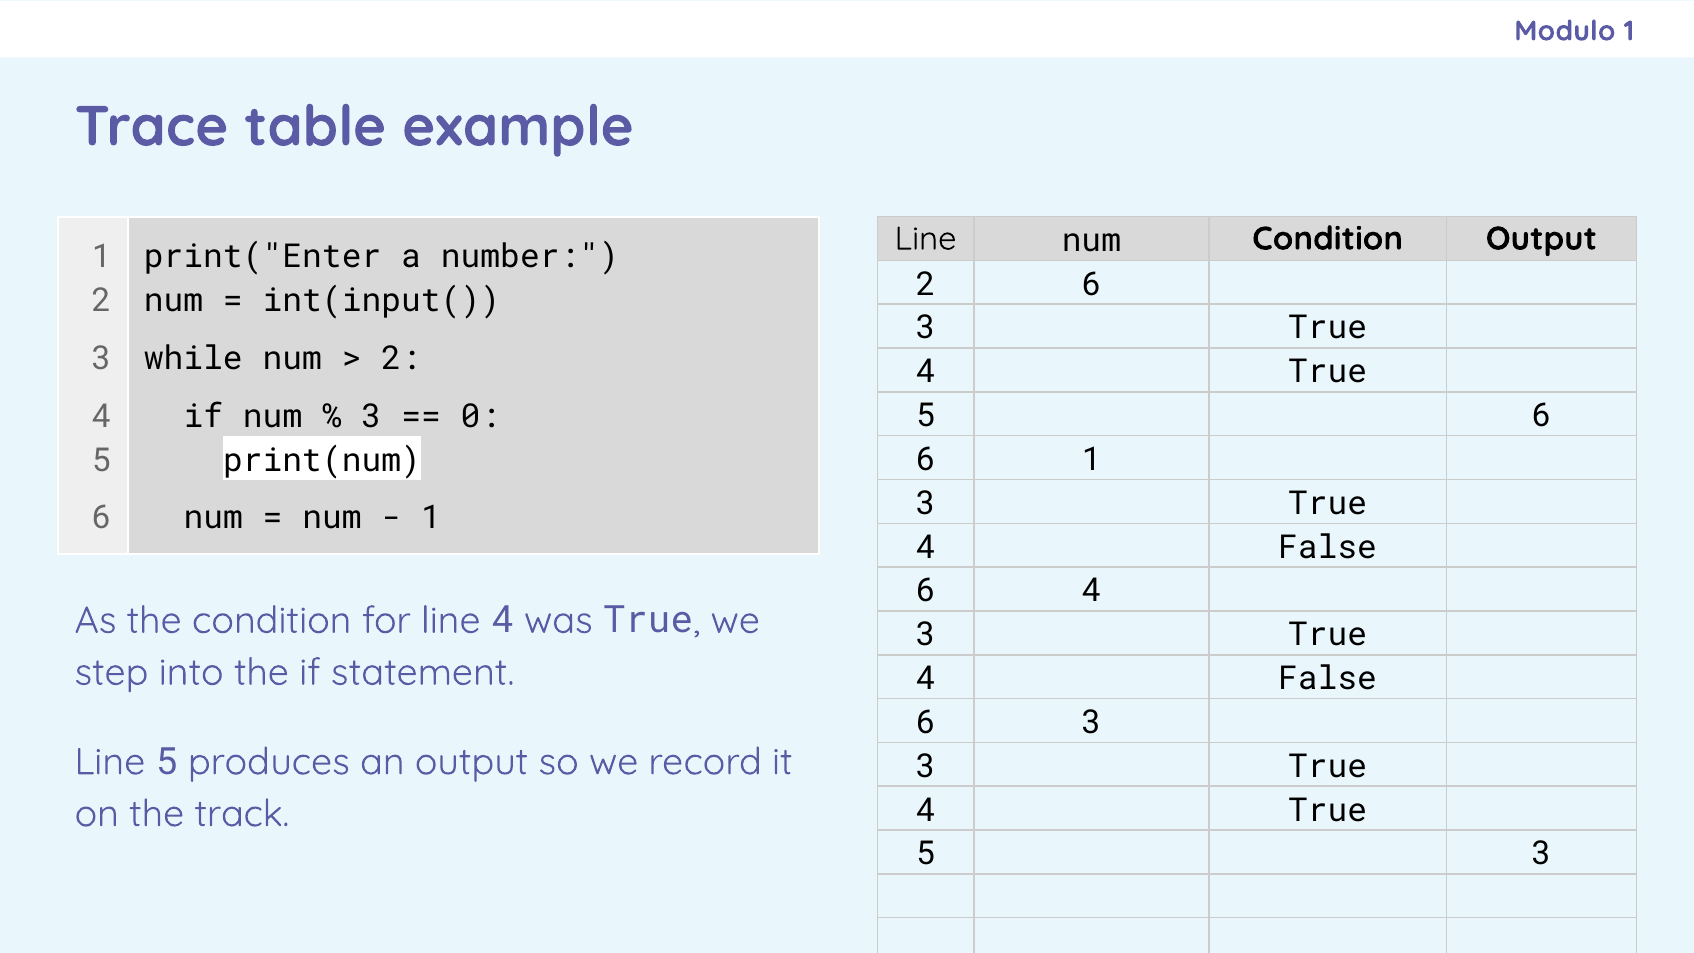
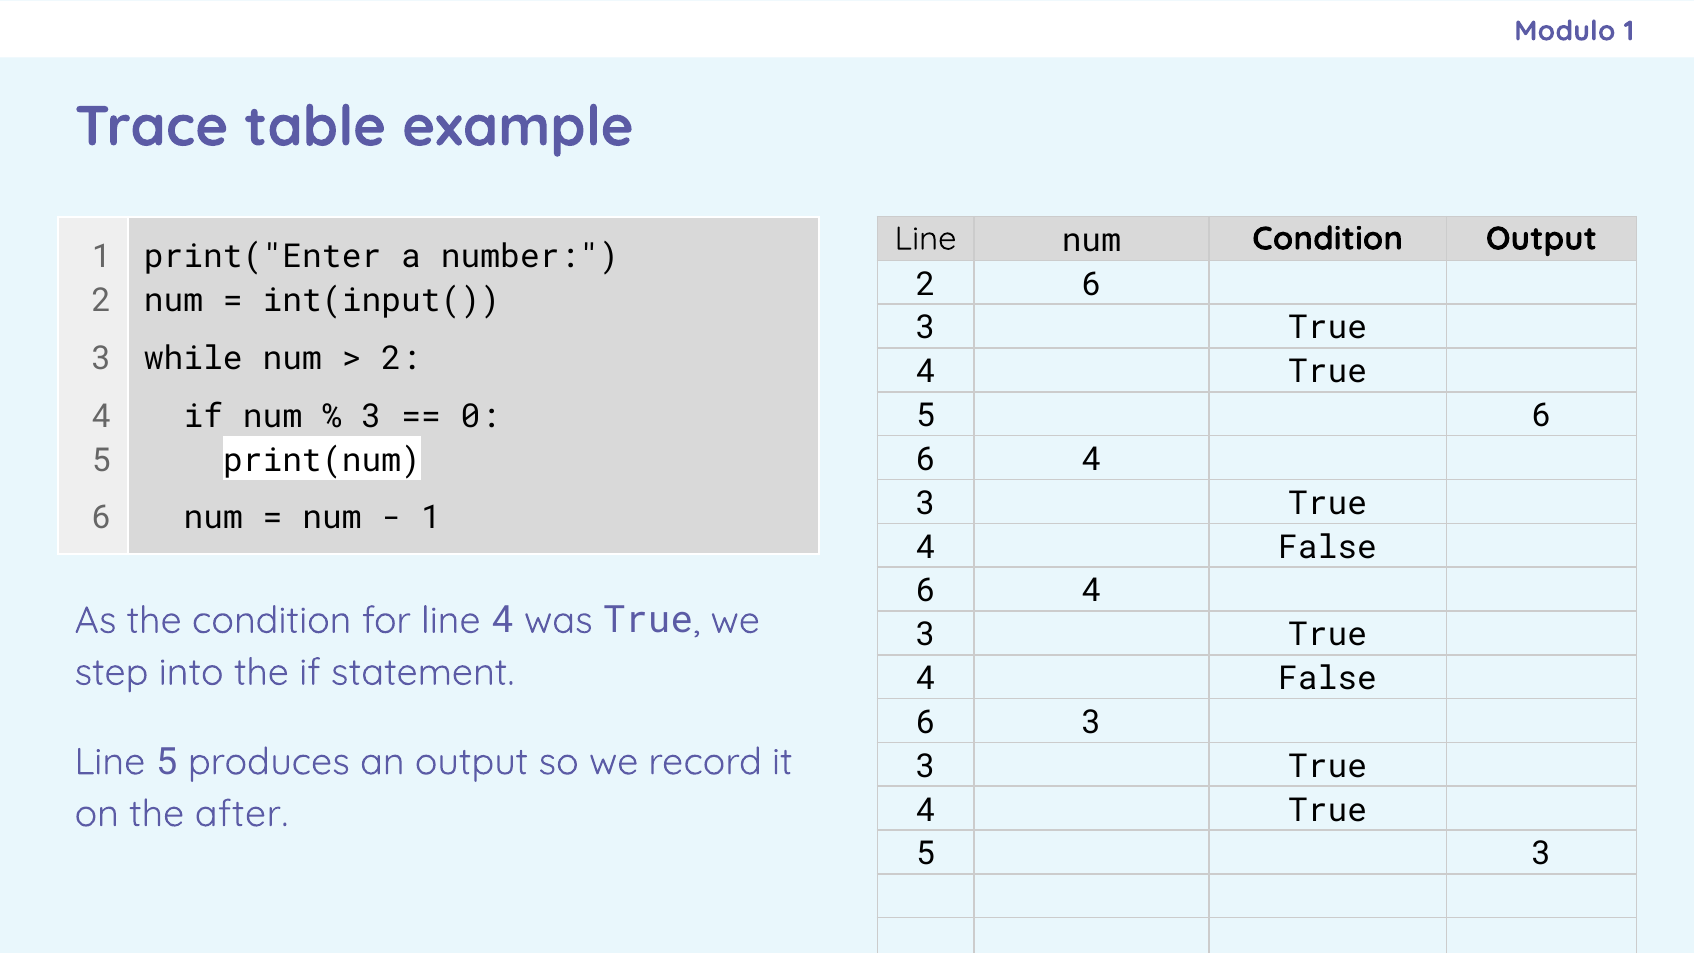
1 at (1091, 460): 1 -> 4
track: track -> after
